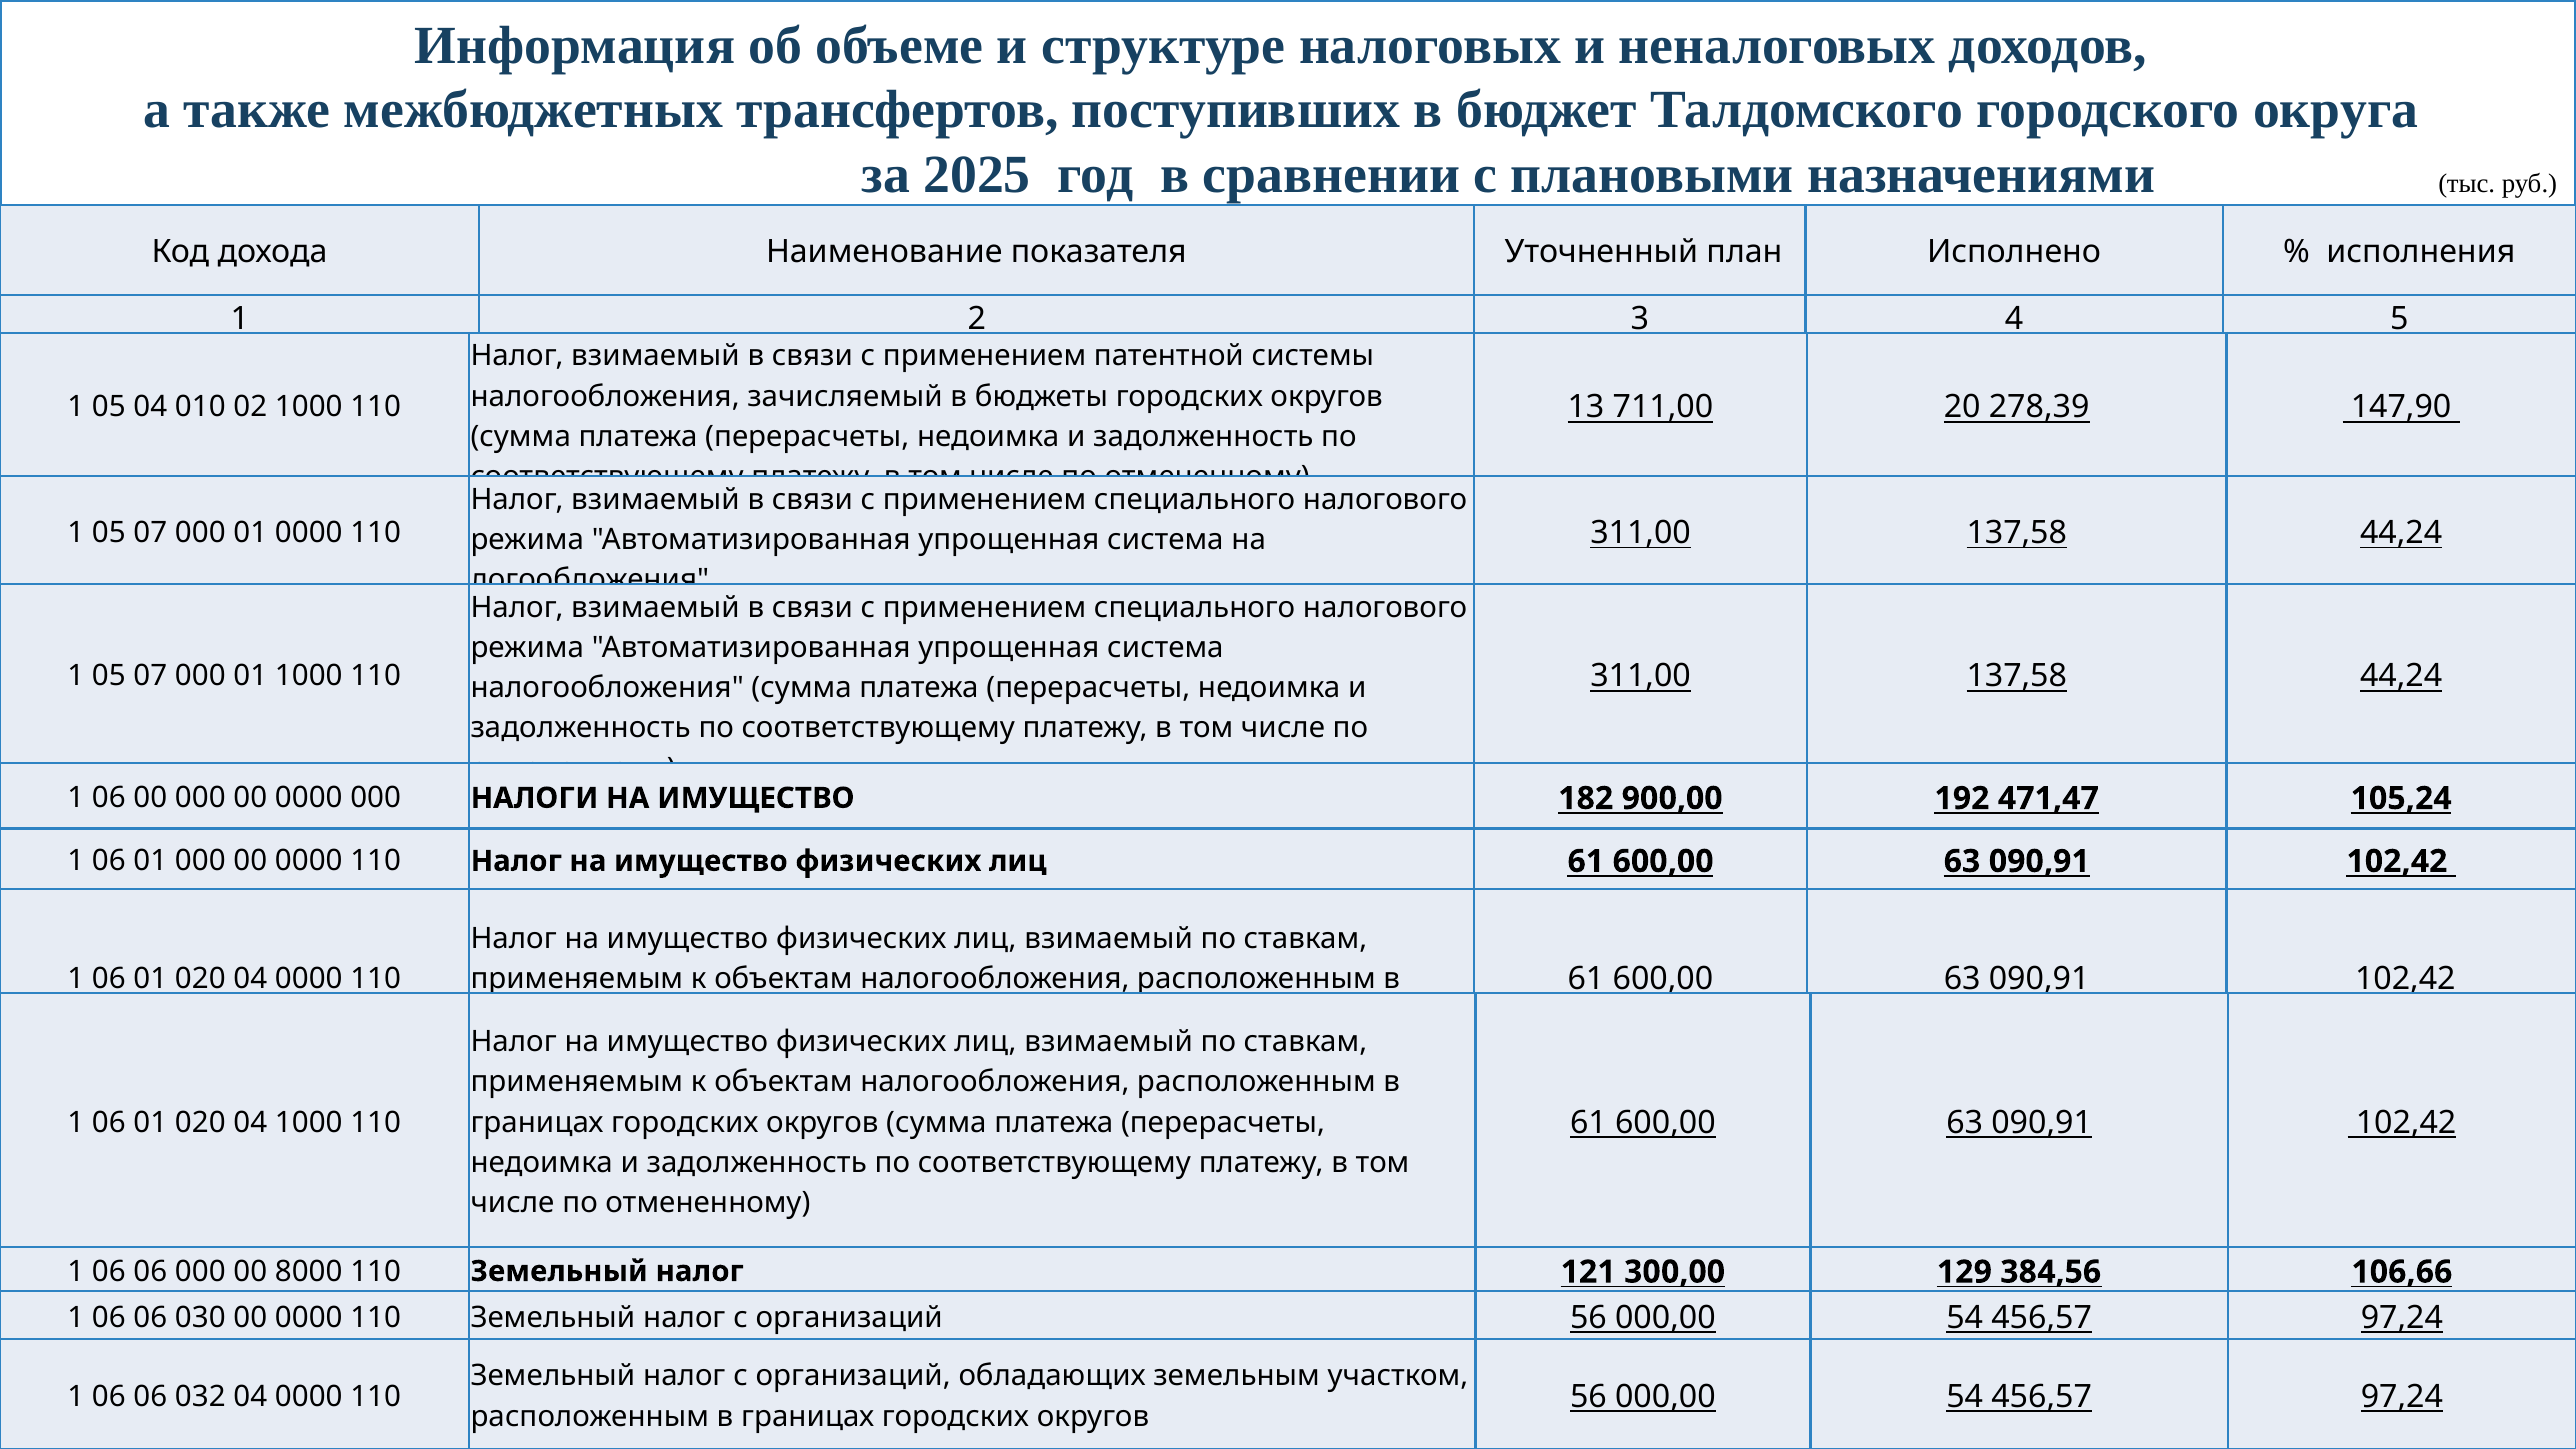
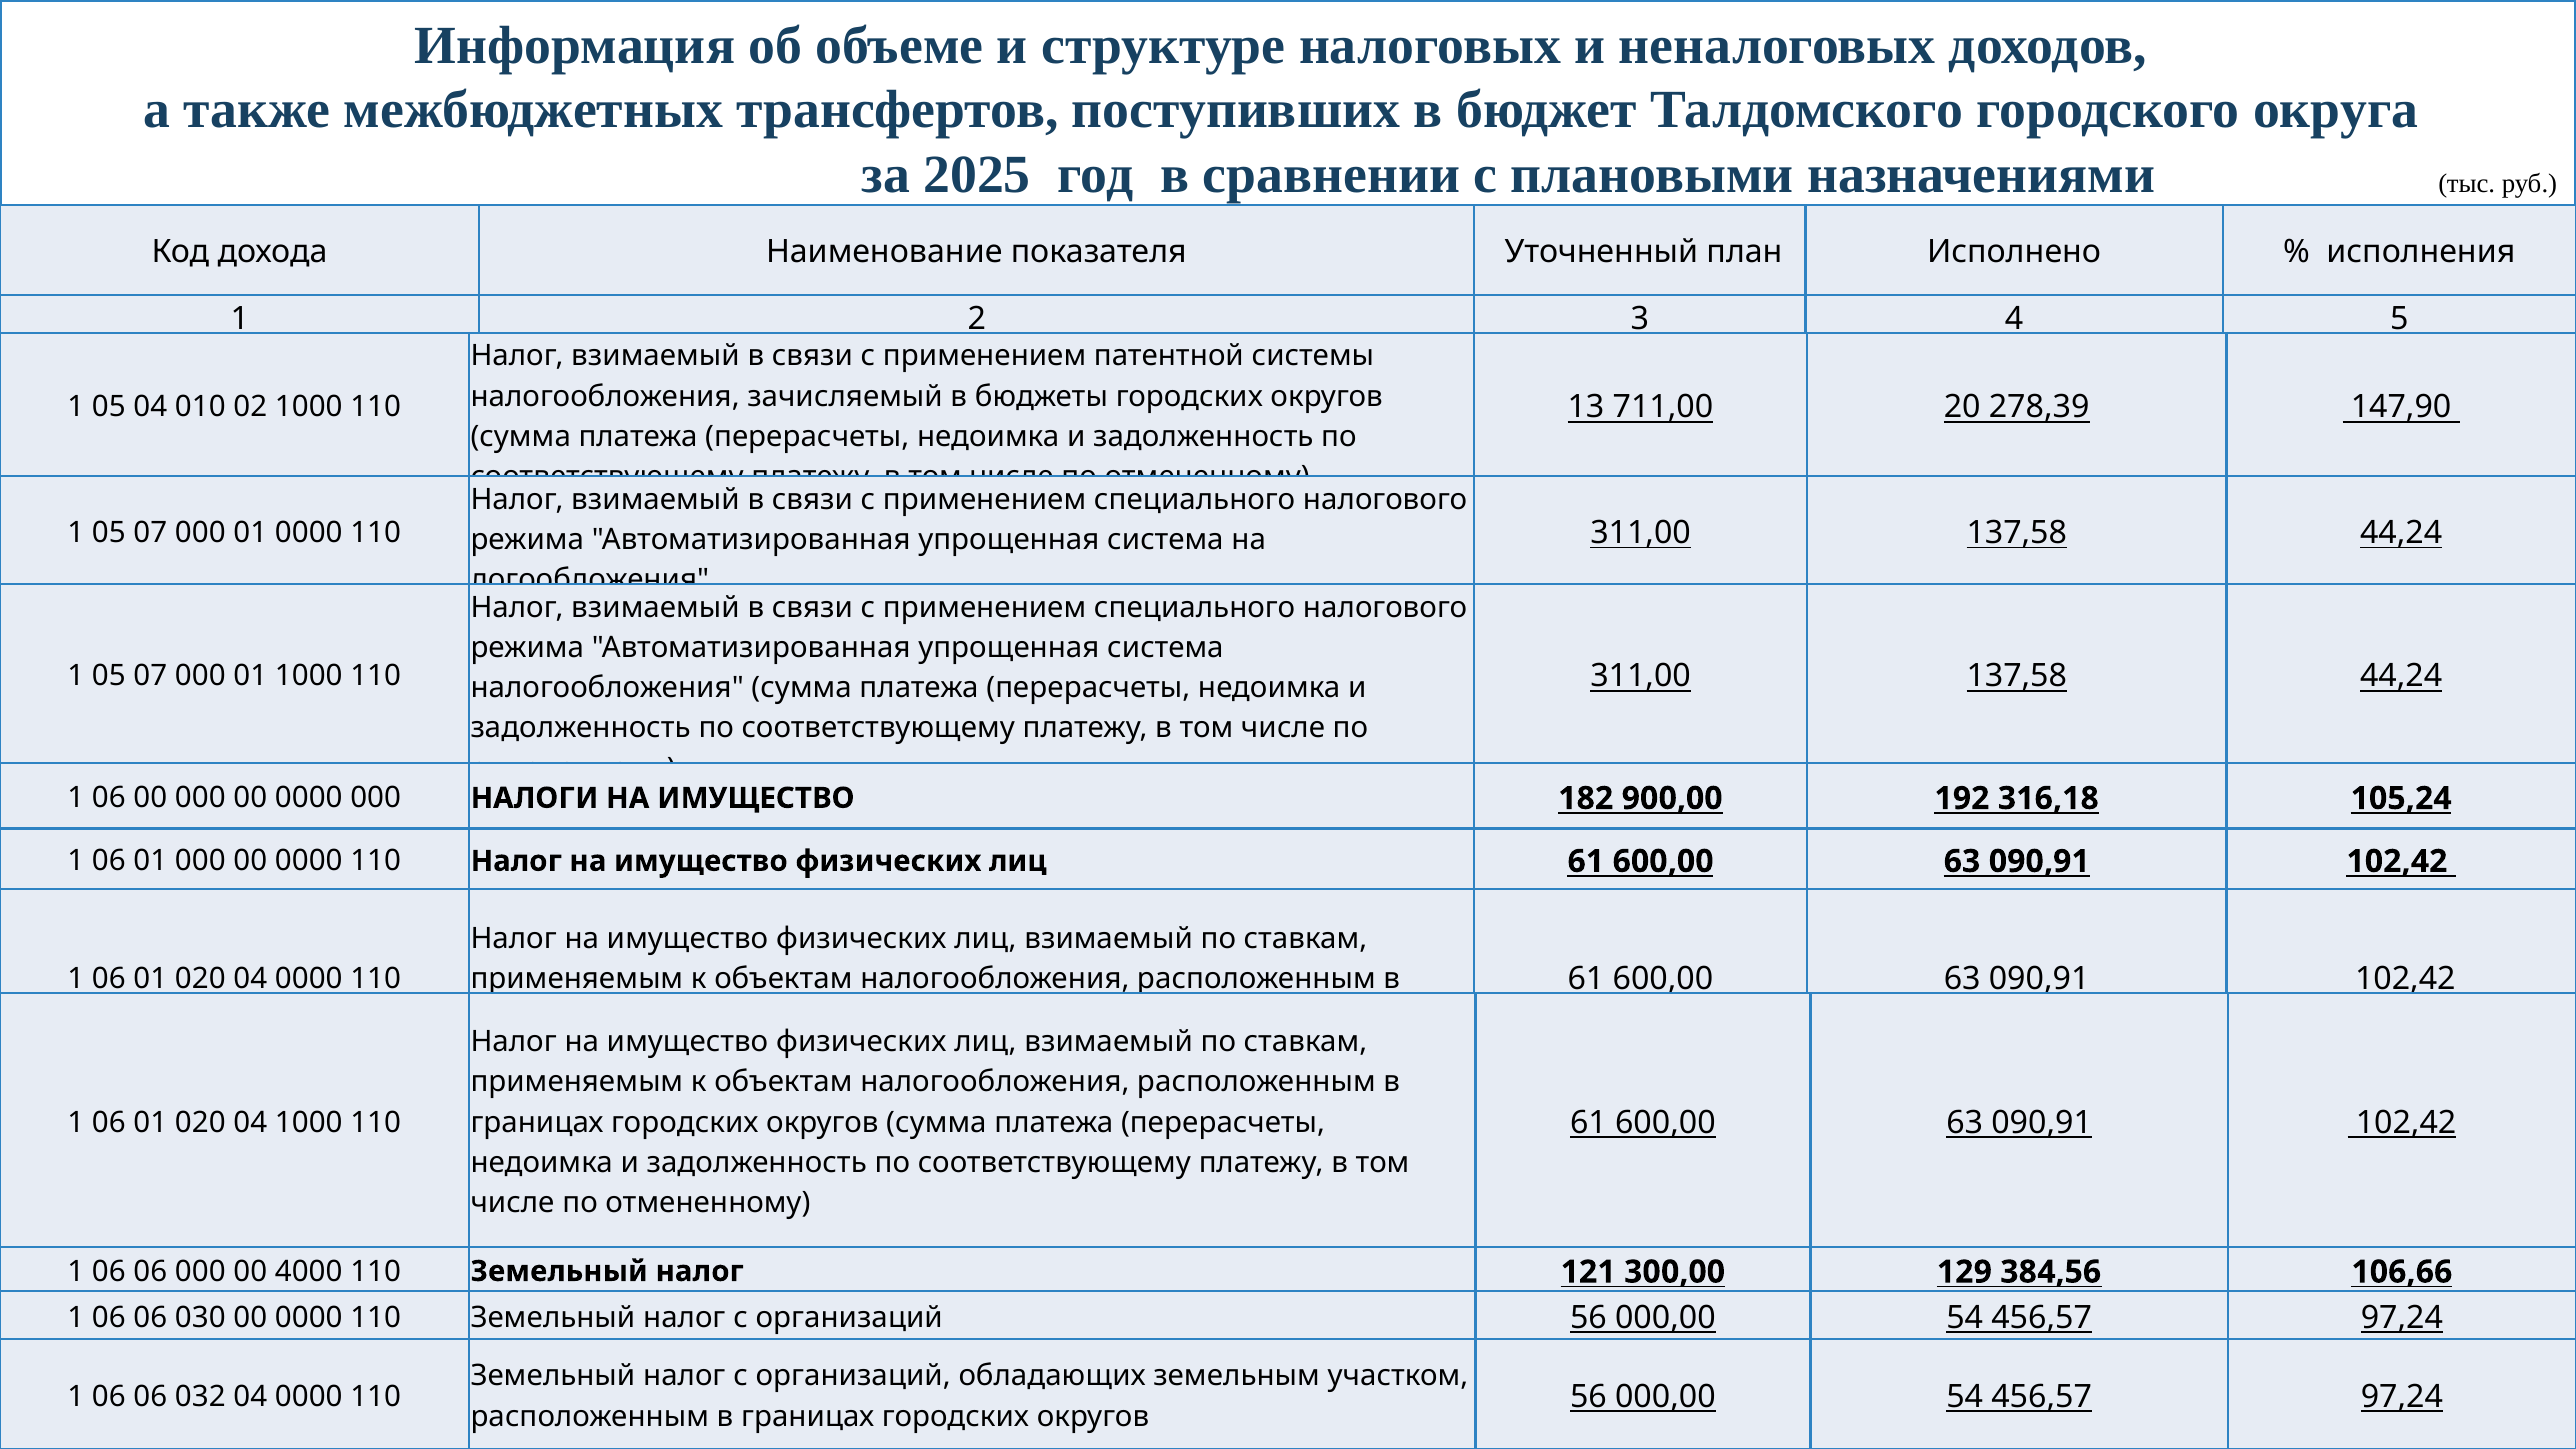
471,47: 471,47 -> 316,18
8000: 8000 -> 4000
